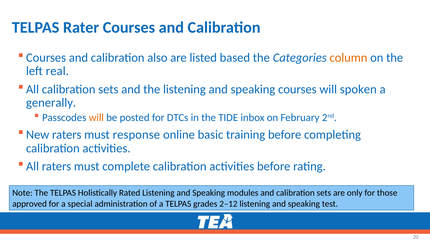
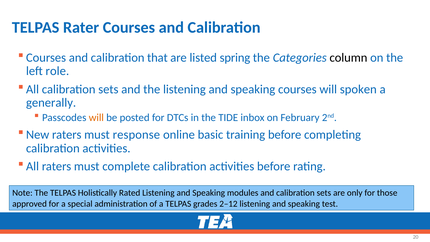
also: also -> that
based: based -> spring
column colour: orange -> black
real: real -> role
